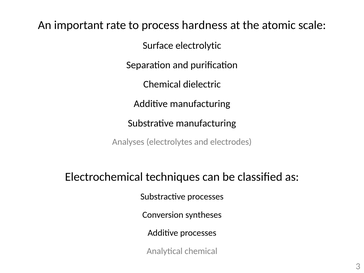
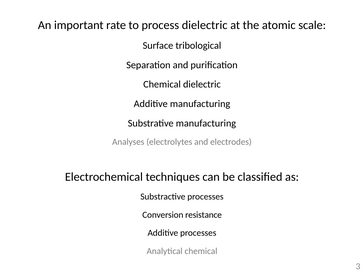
process hardness: hardness -> dielectric
electrolytic: electrolytic -> tribological
syntheses: syntheses -> resistance
